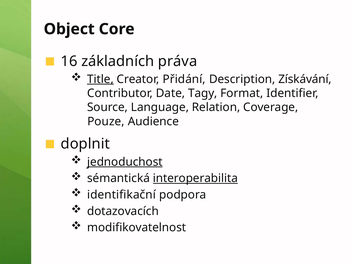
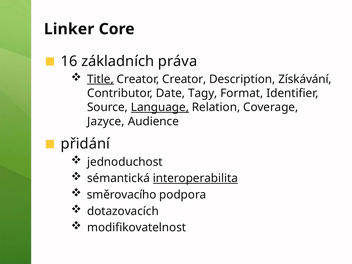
Object: Object -> Linker
Creator Přidání: Přidání -> Creator
Language underline: none -> present
Pouze: Pouze -> Jazyce
doplnit: doplnit -> přidání
jednoduchost underline: present -> none
identifikační: identifikační -> směrovacího
